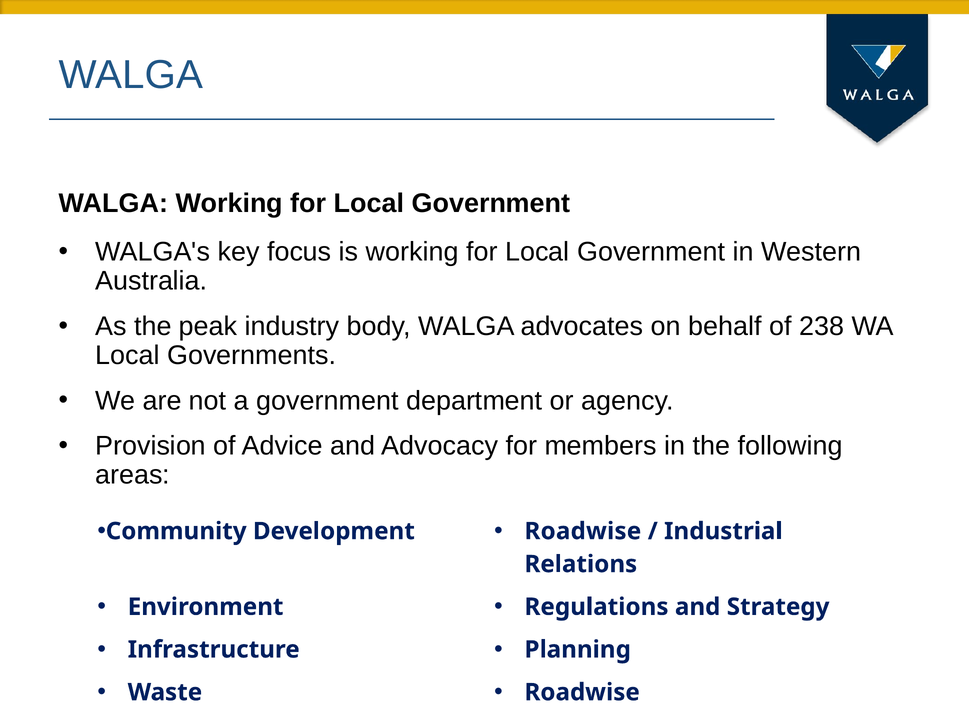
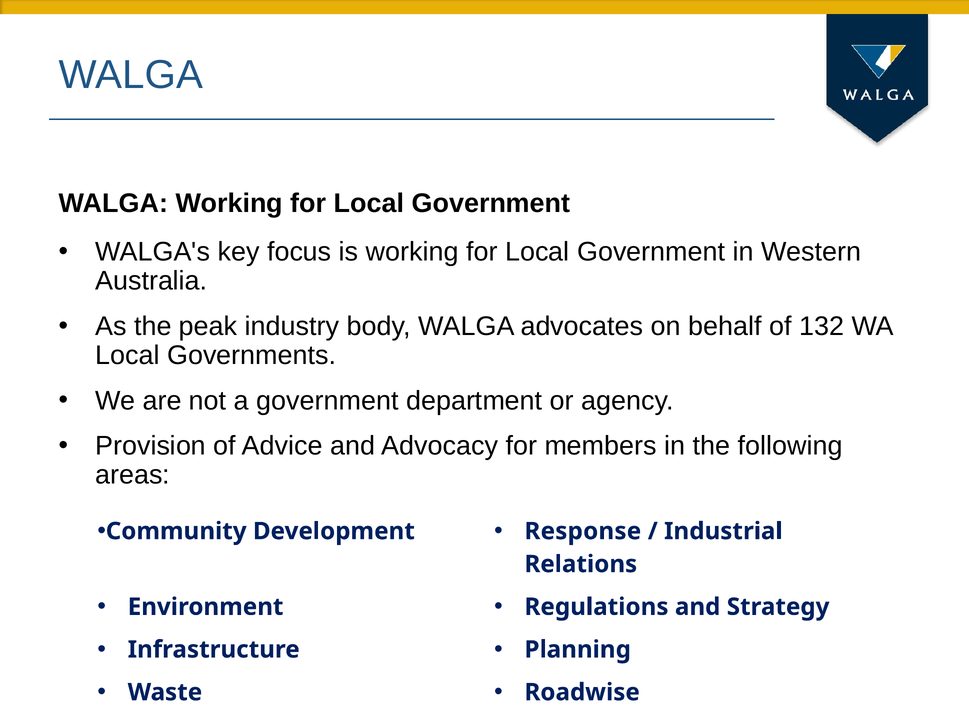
238: 238 -> 132
Roadwise at (583, 531): Roadwise -> Response
